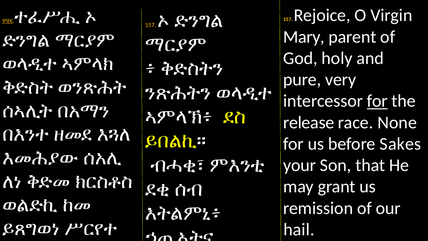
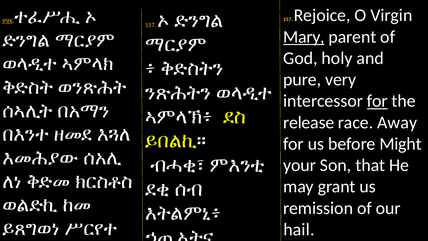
Mary underline: none -> present
None: None -> Away
Sakes: Sakes -> Might
